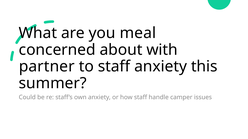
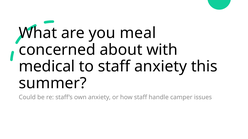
partner: partner -> medical
